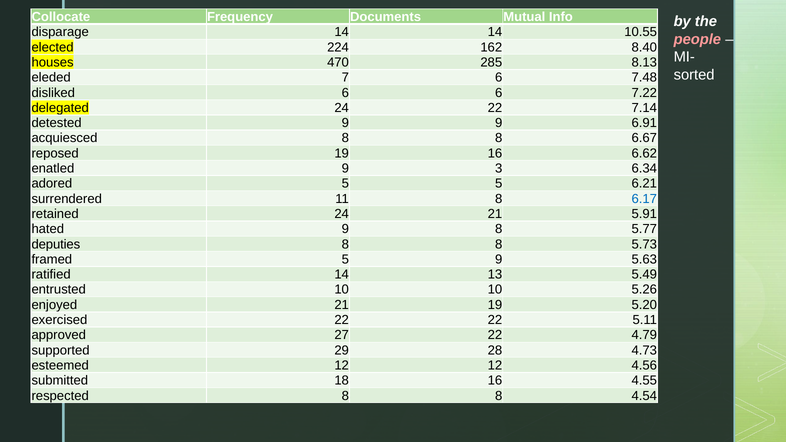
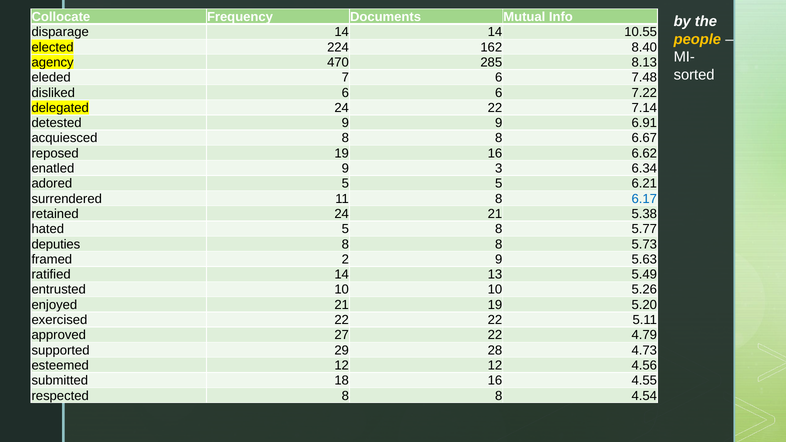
people colour: pink -> yellow
houses: houses -> agency
5.91: 5.91 -> 5.38
hated 9: 9 -> 5
framed 5: 5 -> 2
